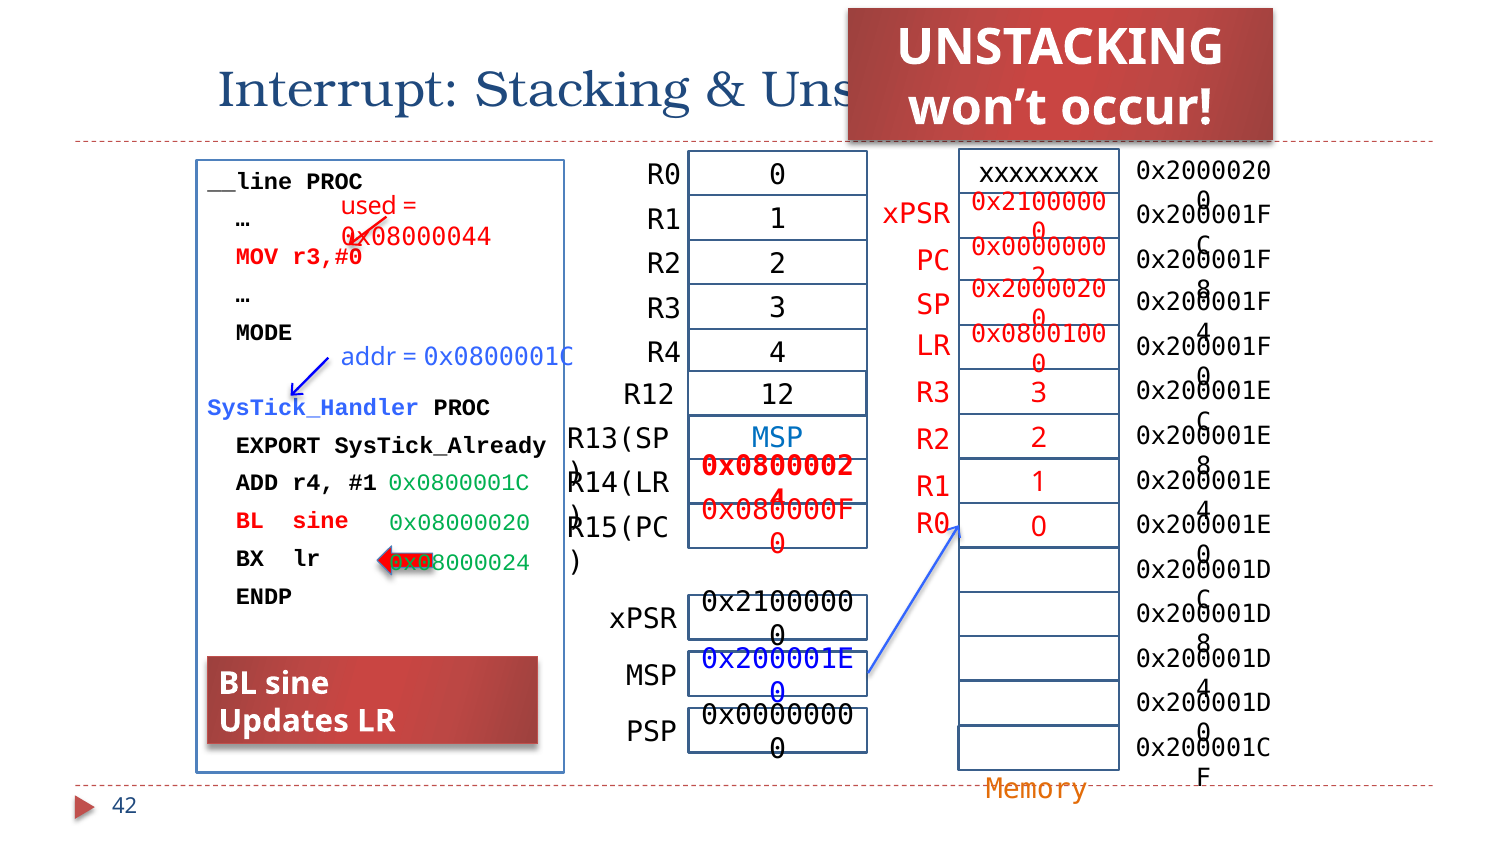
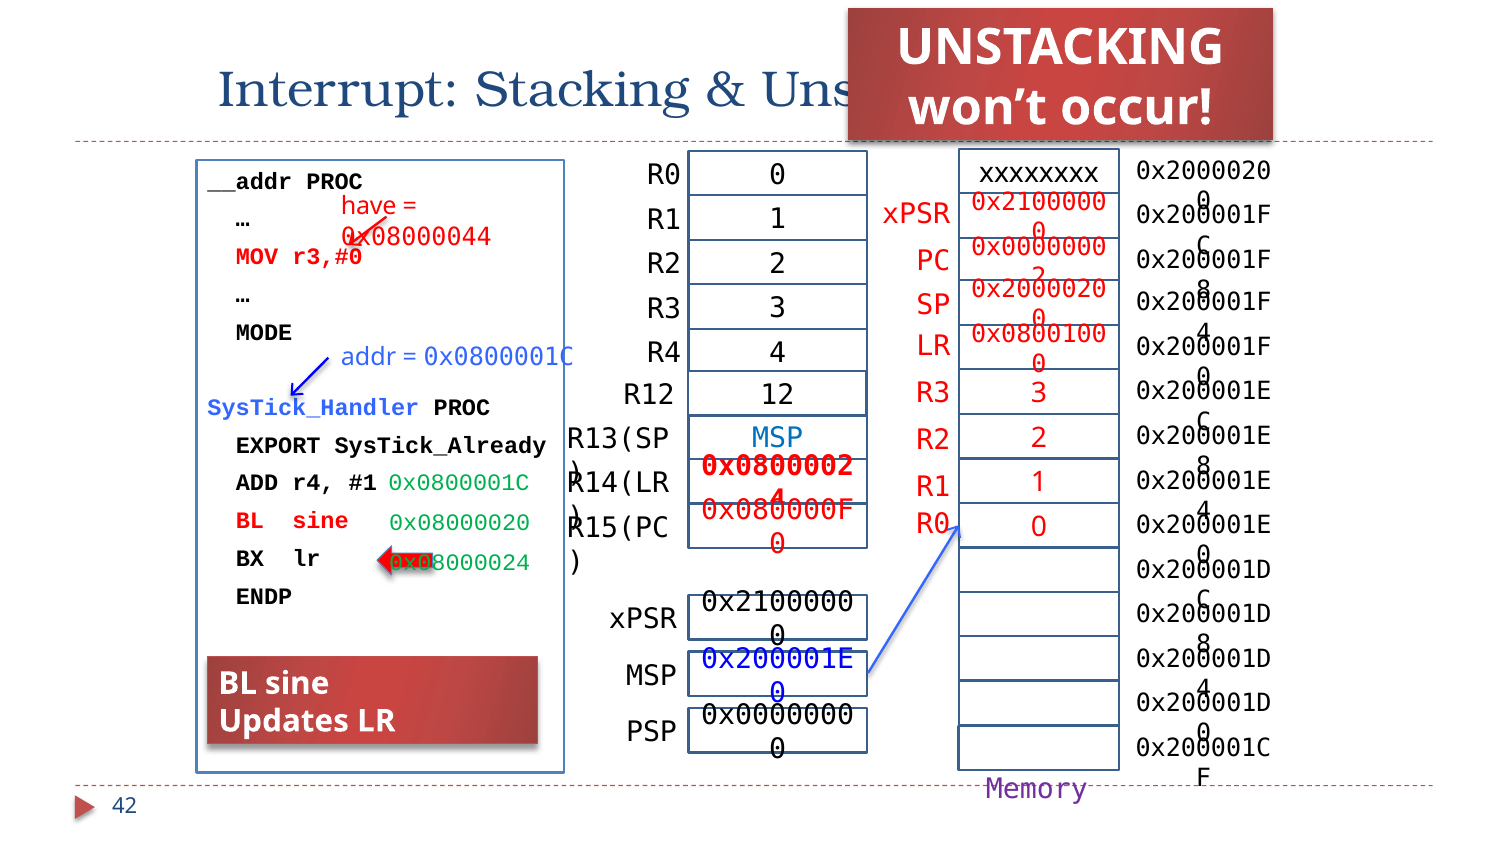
__line: __line -> __addr
used: used -> have
Memory colour: orange -> purple
